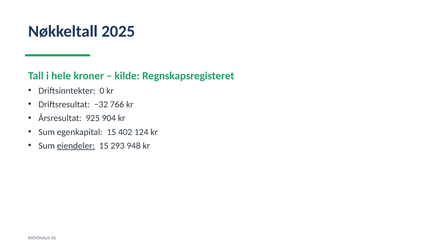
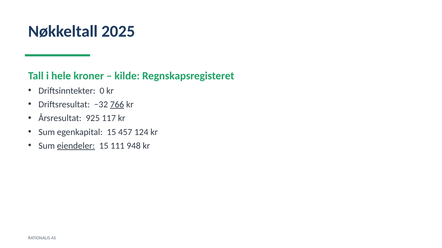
766 underline: none -> present
904: 904 -> 117
402: 402 -> 457
293: 293 -> 111
